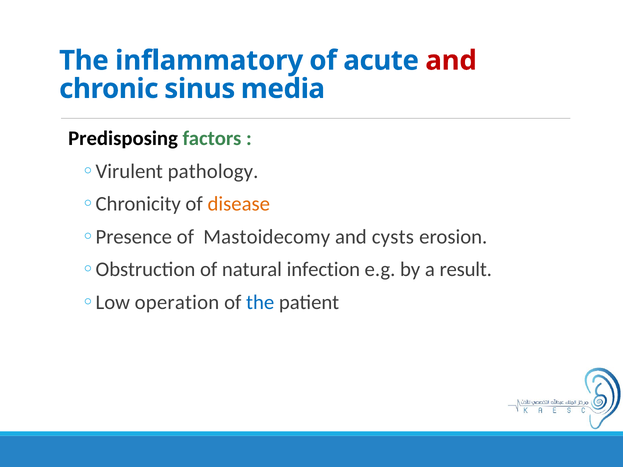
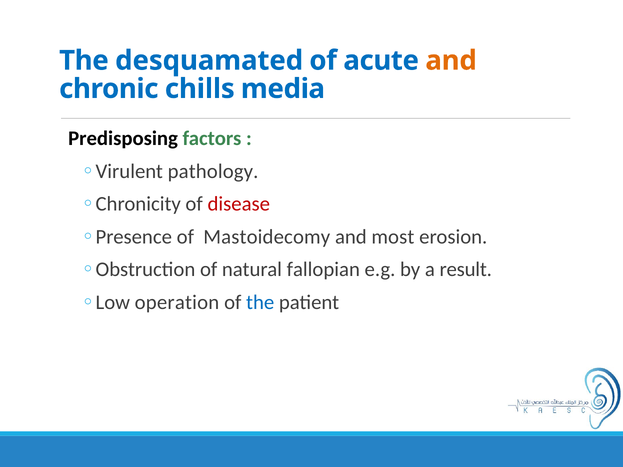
inflammatory: inflammatory -> desquamated
and at (451, 61) colour: red -> orange
sinus: sinus -> chills
disease colour: orange -> red
cysts: cysts -> most
infection: infection -> fallopian
